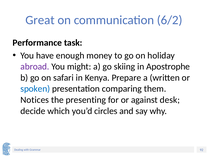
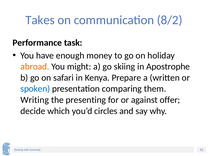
Great: Great -> Takes
6/2: 6/2 -> 8/2
abroad colour: purple -> orange
Notices: Notices -> Writing
desk: desk -> offer
